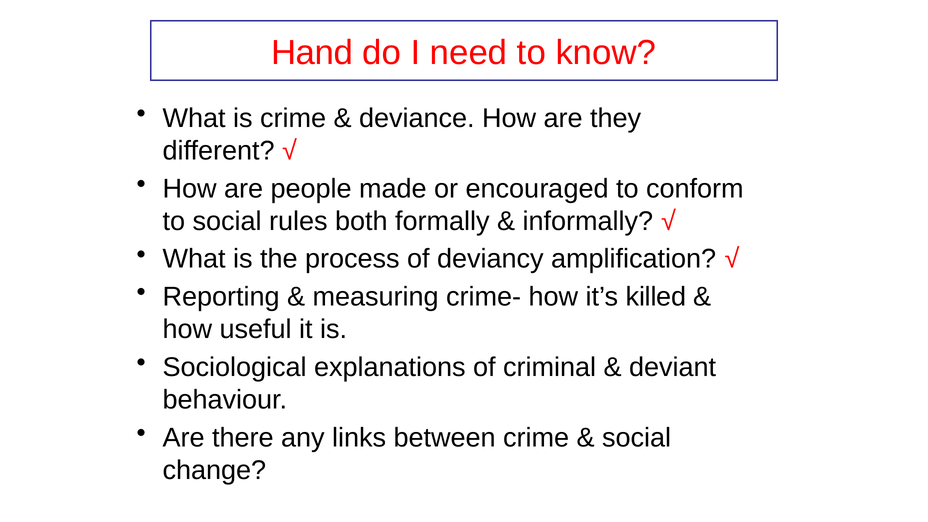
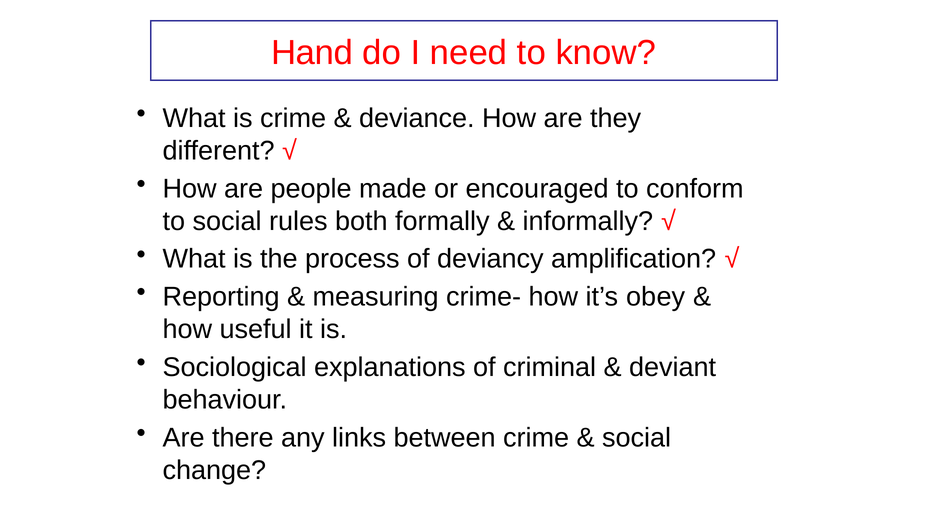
killed: killed -> obey
